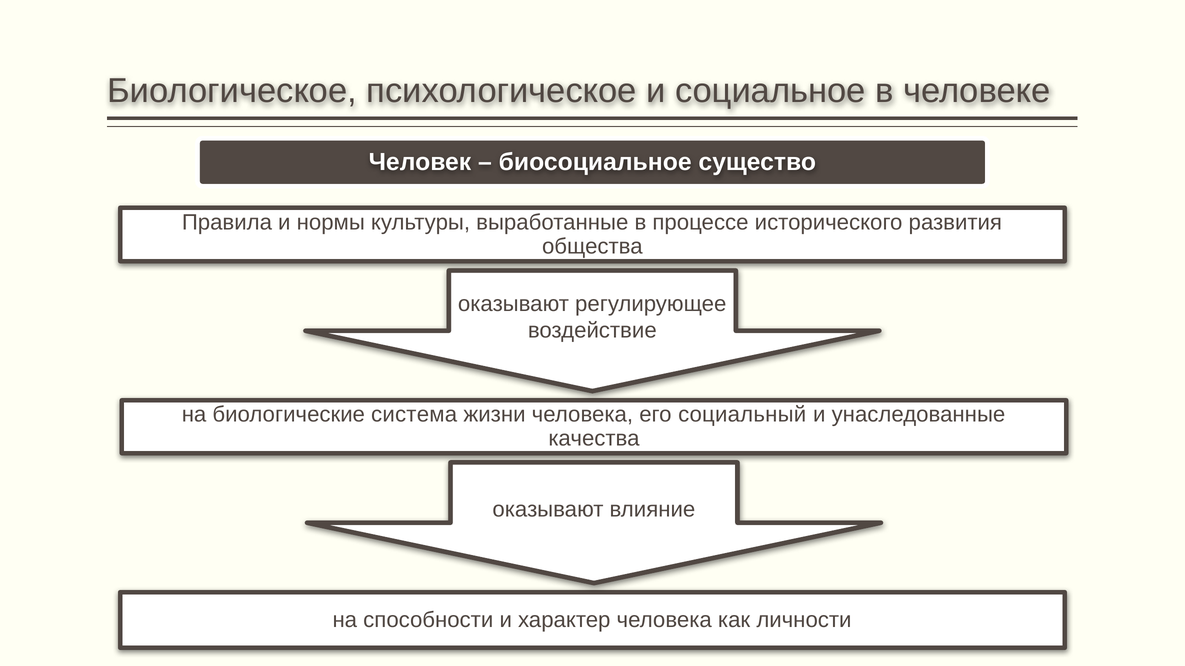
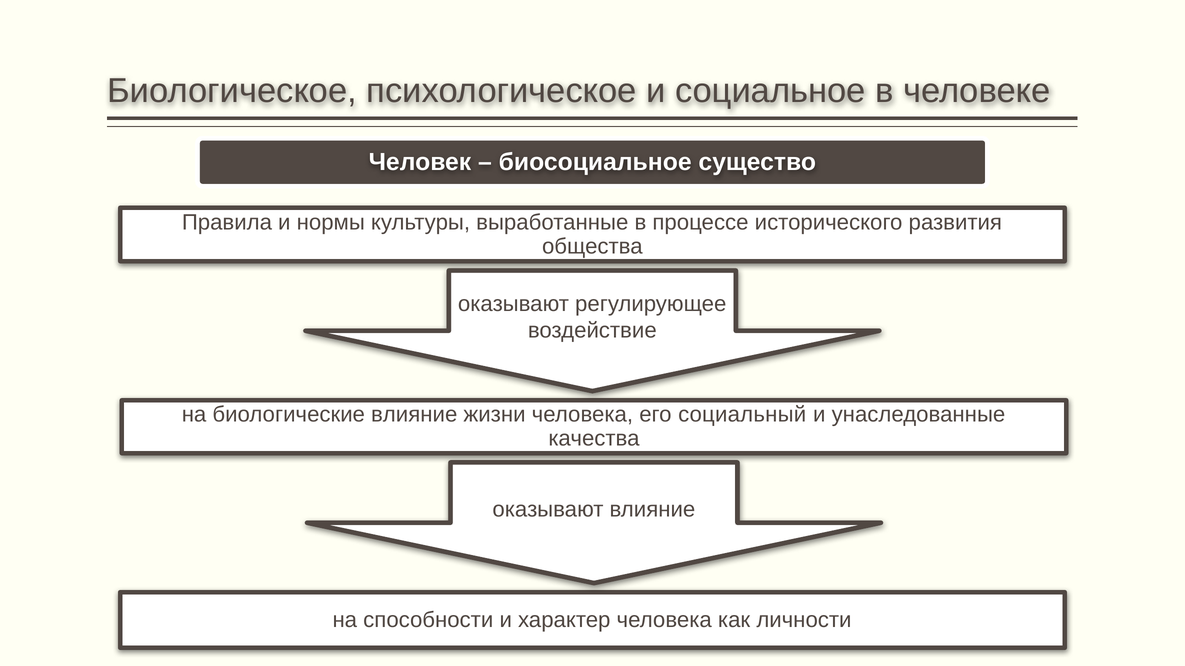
биологические система: система -> влияние
